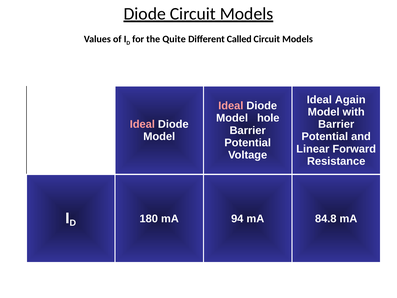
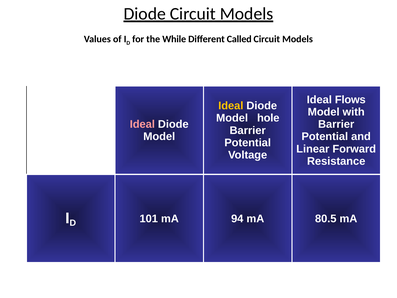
Quite: Quite -> While
Again: Again -> Flows
Ideal at (231, 106) colour: pink -> yellow
180: 180 -> 101
84.8: 84.8 -> 80.5
